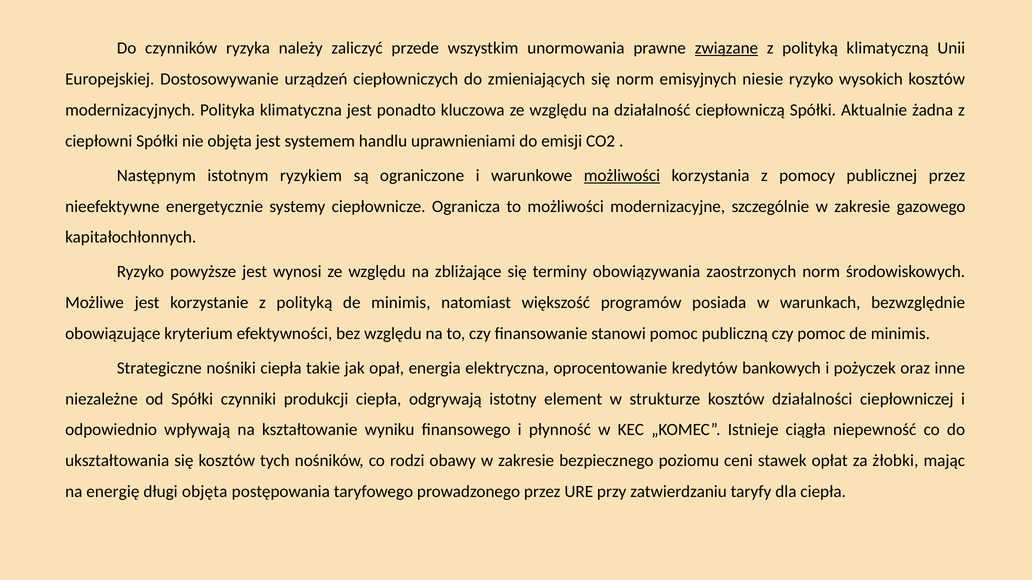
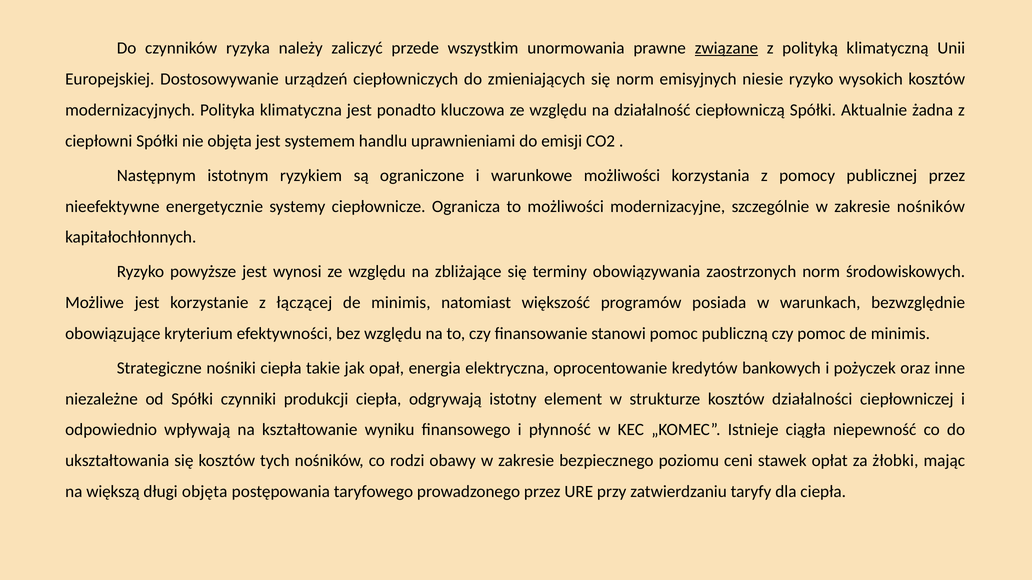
możliwości at (622, 176) underline: present -> none
zakresie gazowego: gazowego -> nośników
korzystanie z polityką: polityką -> łączącej
energię: energię -> większą
